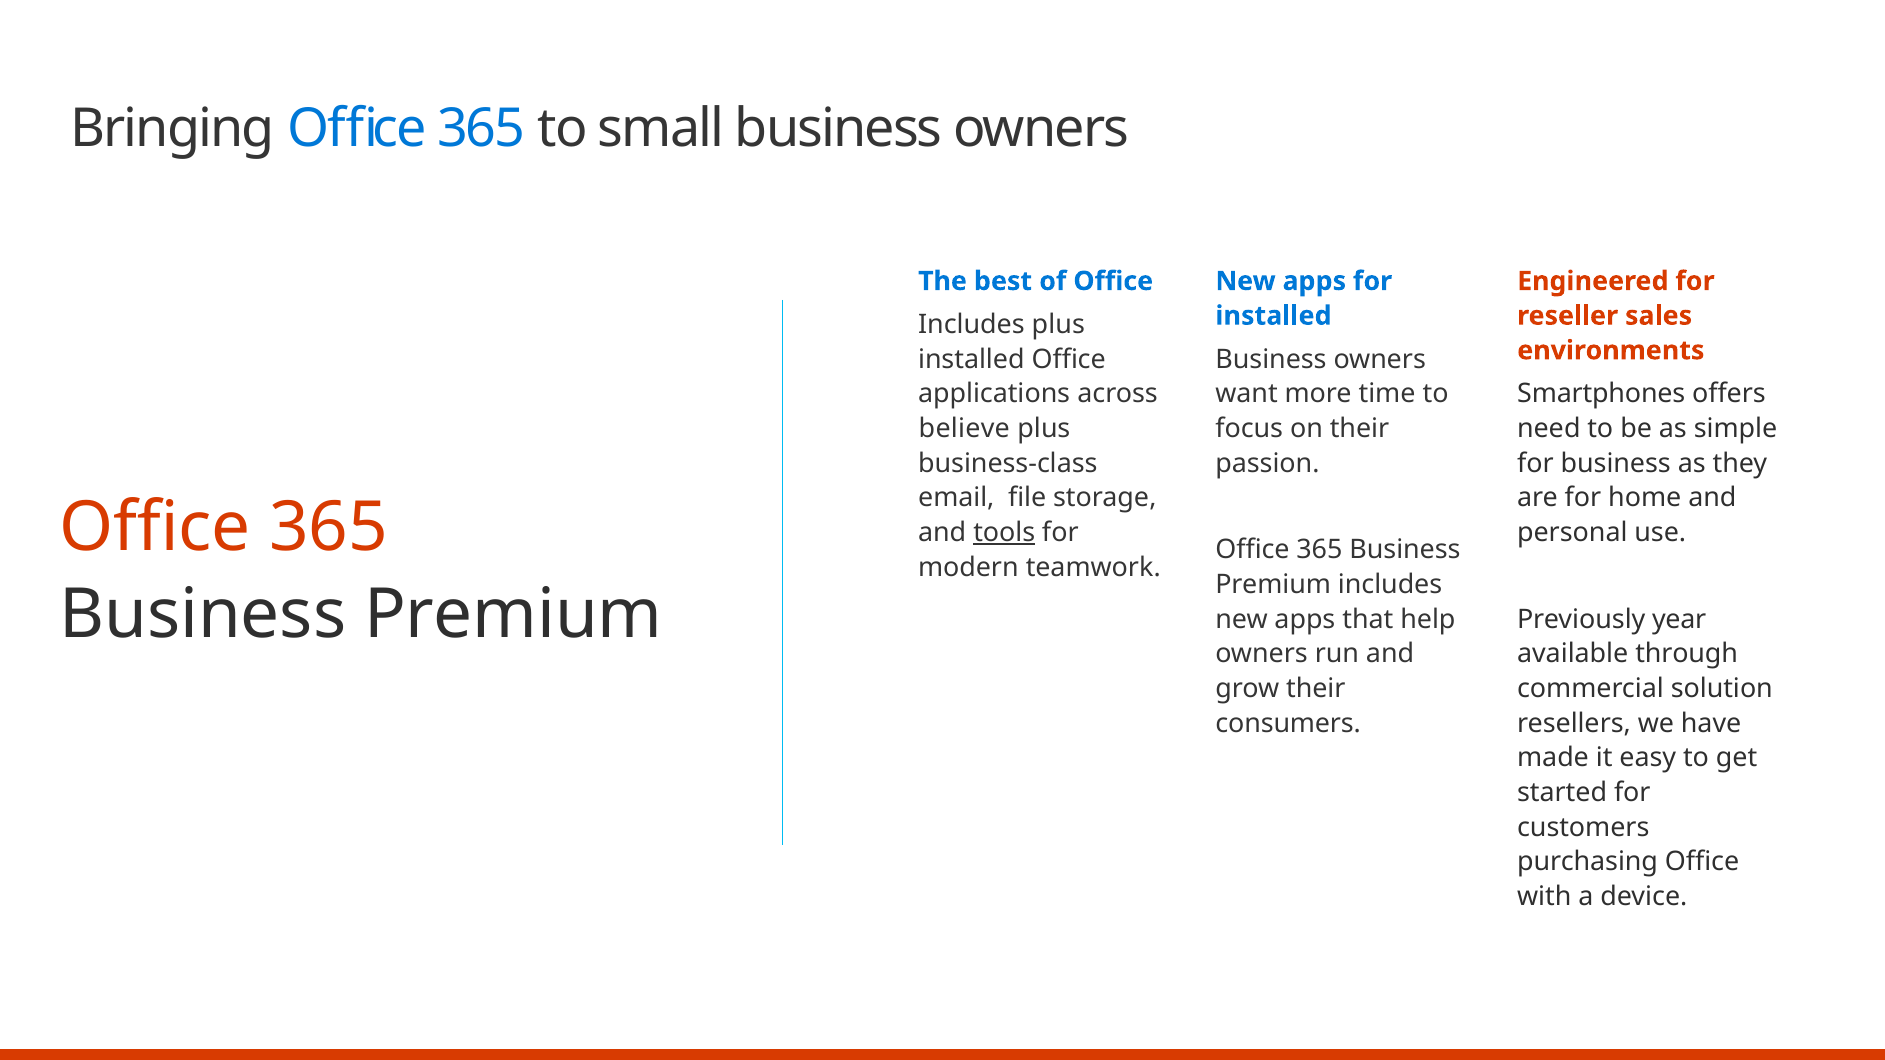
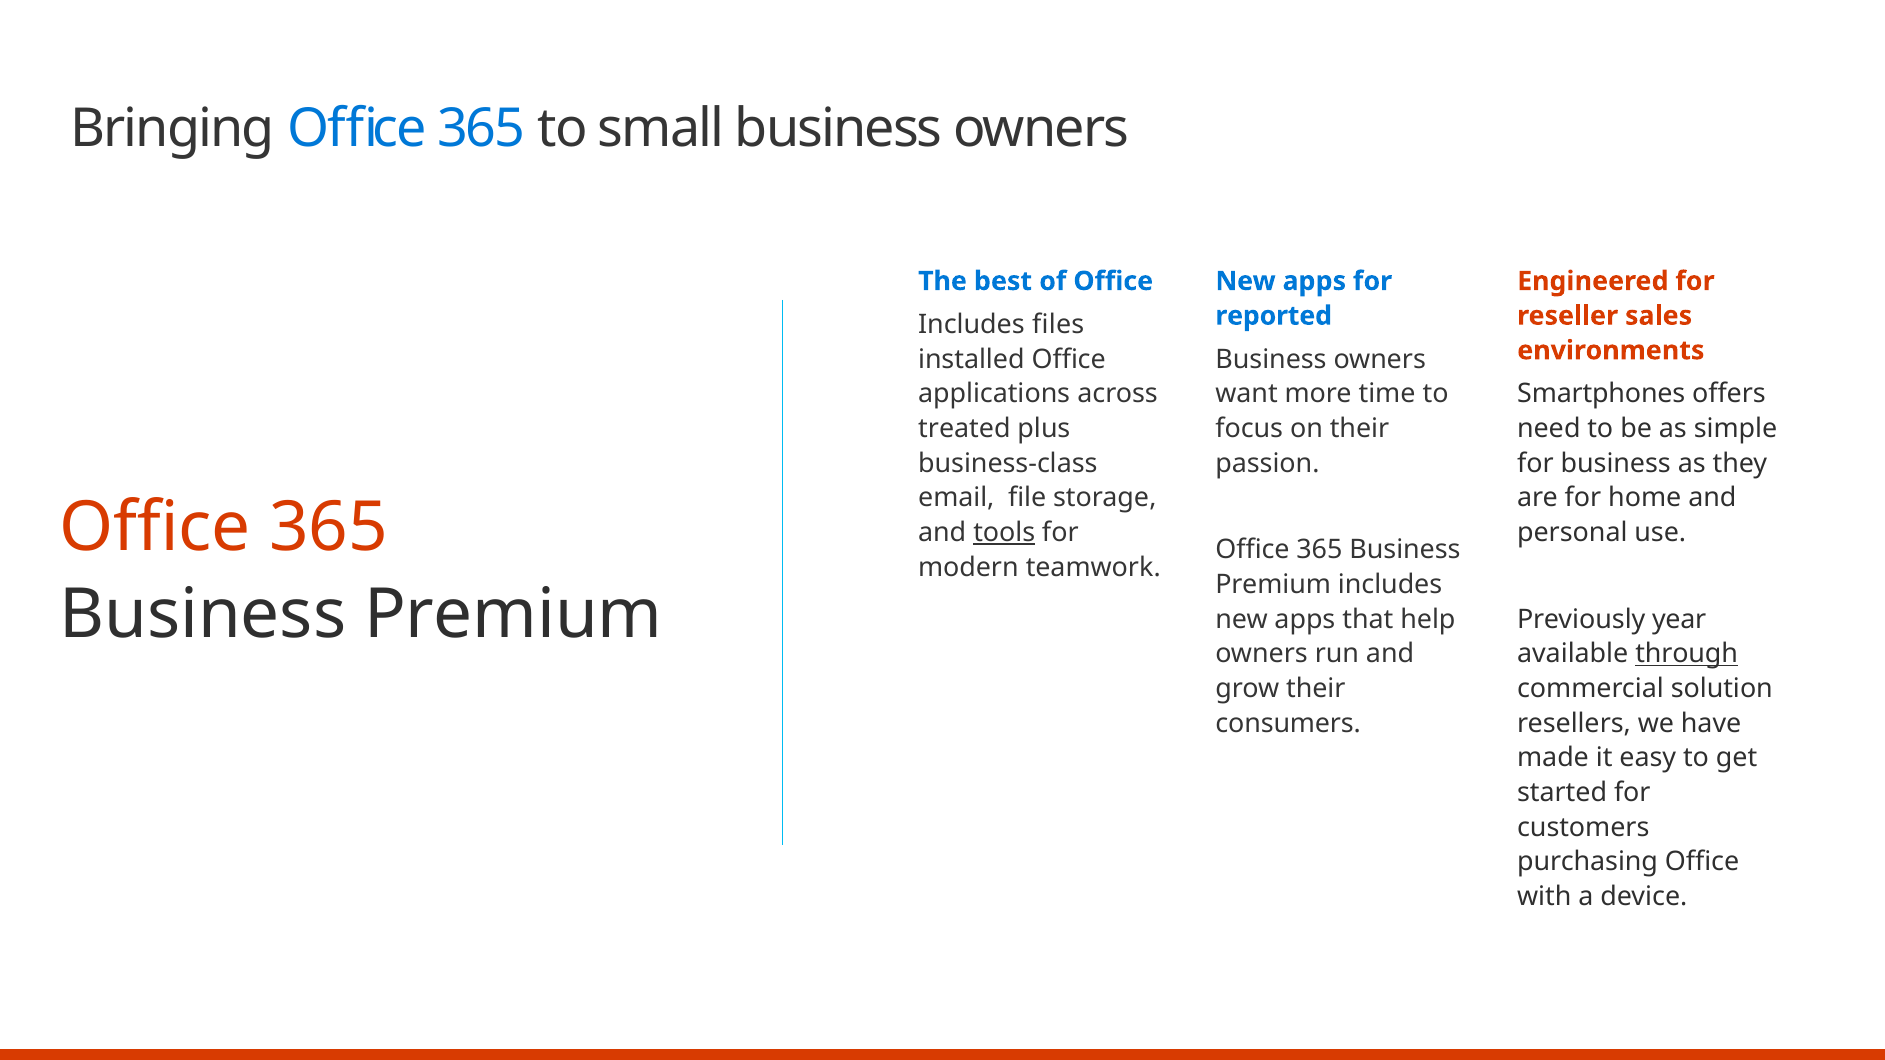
installed at (1274, 316): installed -> reported
Includes plus: plus -> files
believe: believe -> treated
through underline: none -> present
